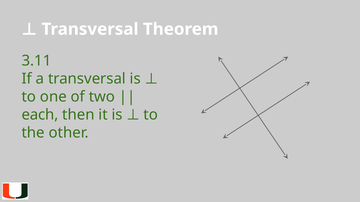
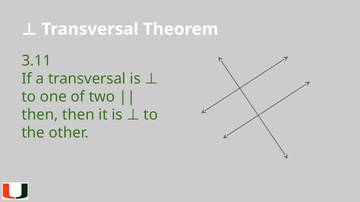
each at (40, 115): each -> then
